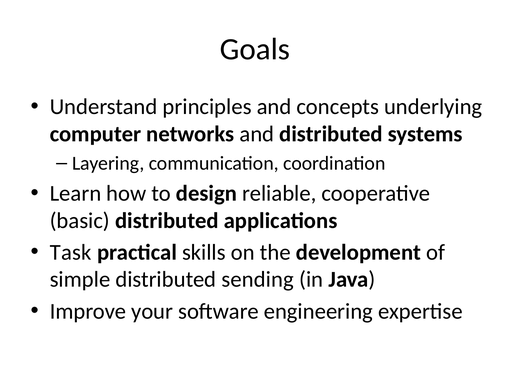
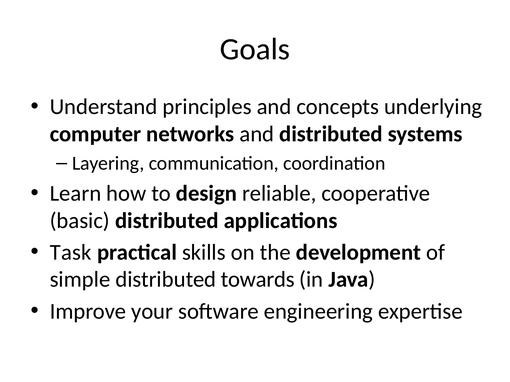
sending: sending -> towards
